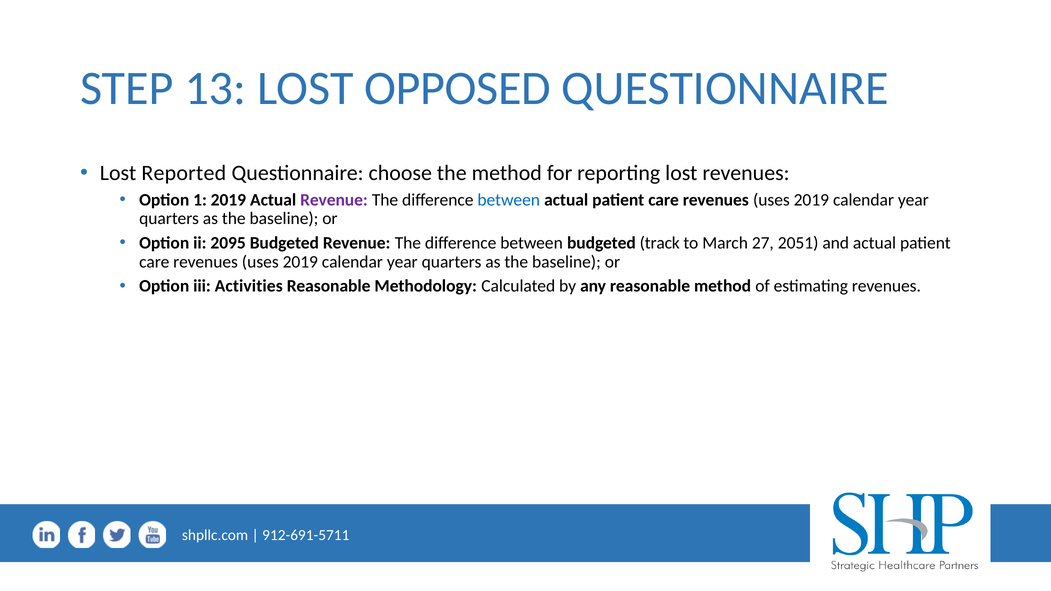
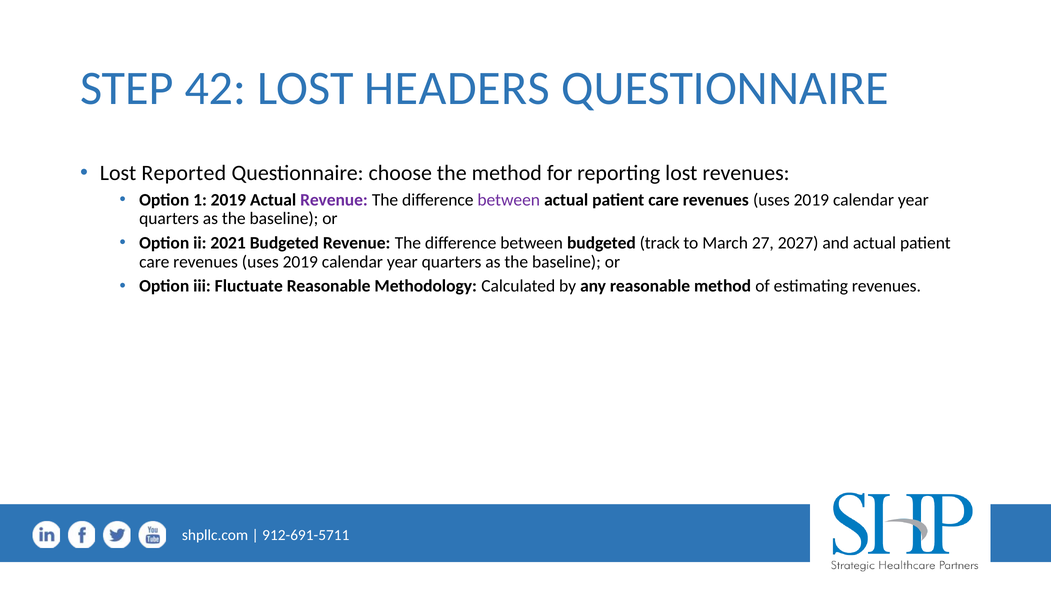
13: 13 -> 42
OPPOSED: OPPOSED -> HEADERS
between at (509, 200) colour: blue -> purple
2095: 2095 -> 2021
2051: 2051 -> 2027
Activities: Activities -> Fluctuate
